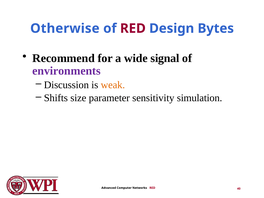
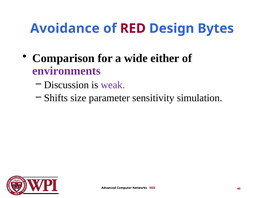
Otherwise: Otherwise -> Avoidance
Recommend: Recommend -> Comparison
signal: signal -> either
weak colour: orange -> purple
